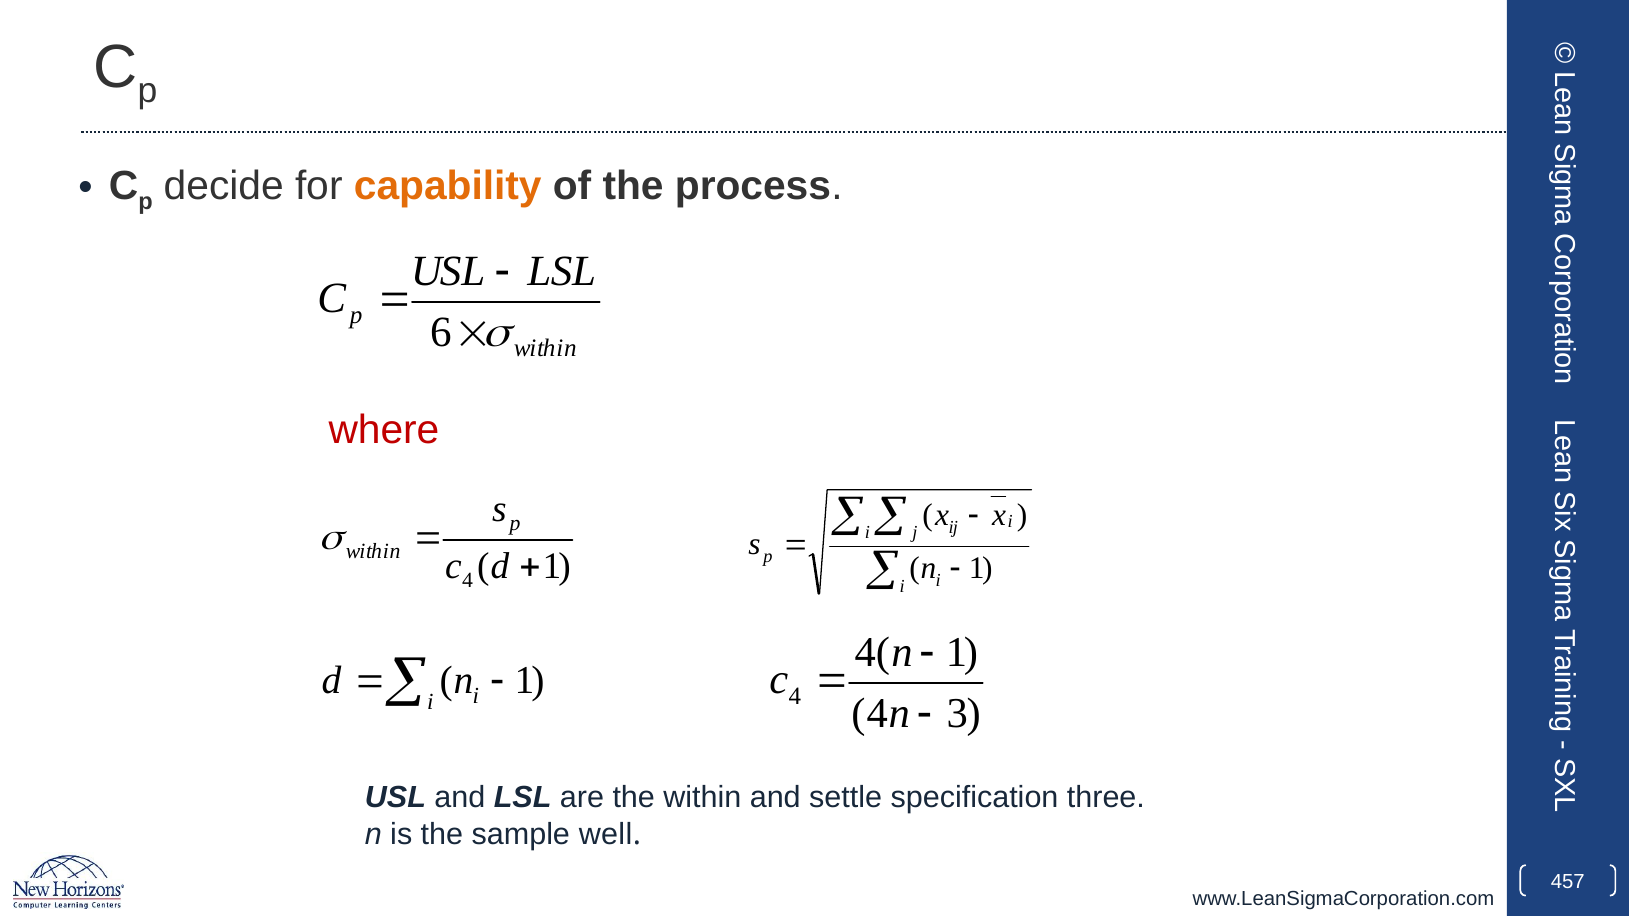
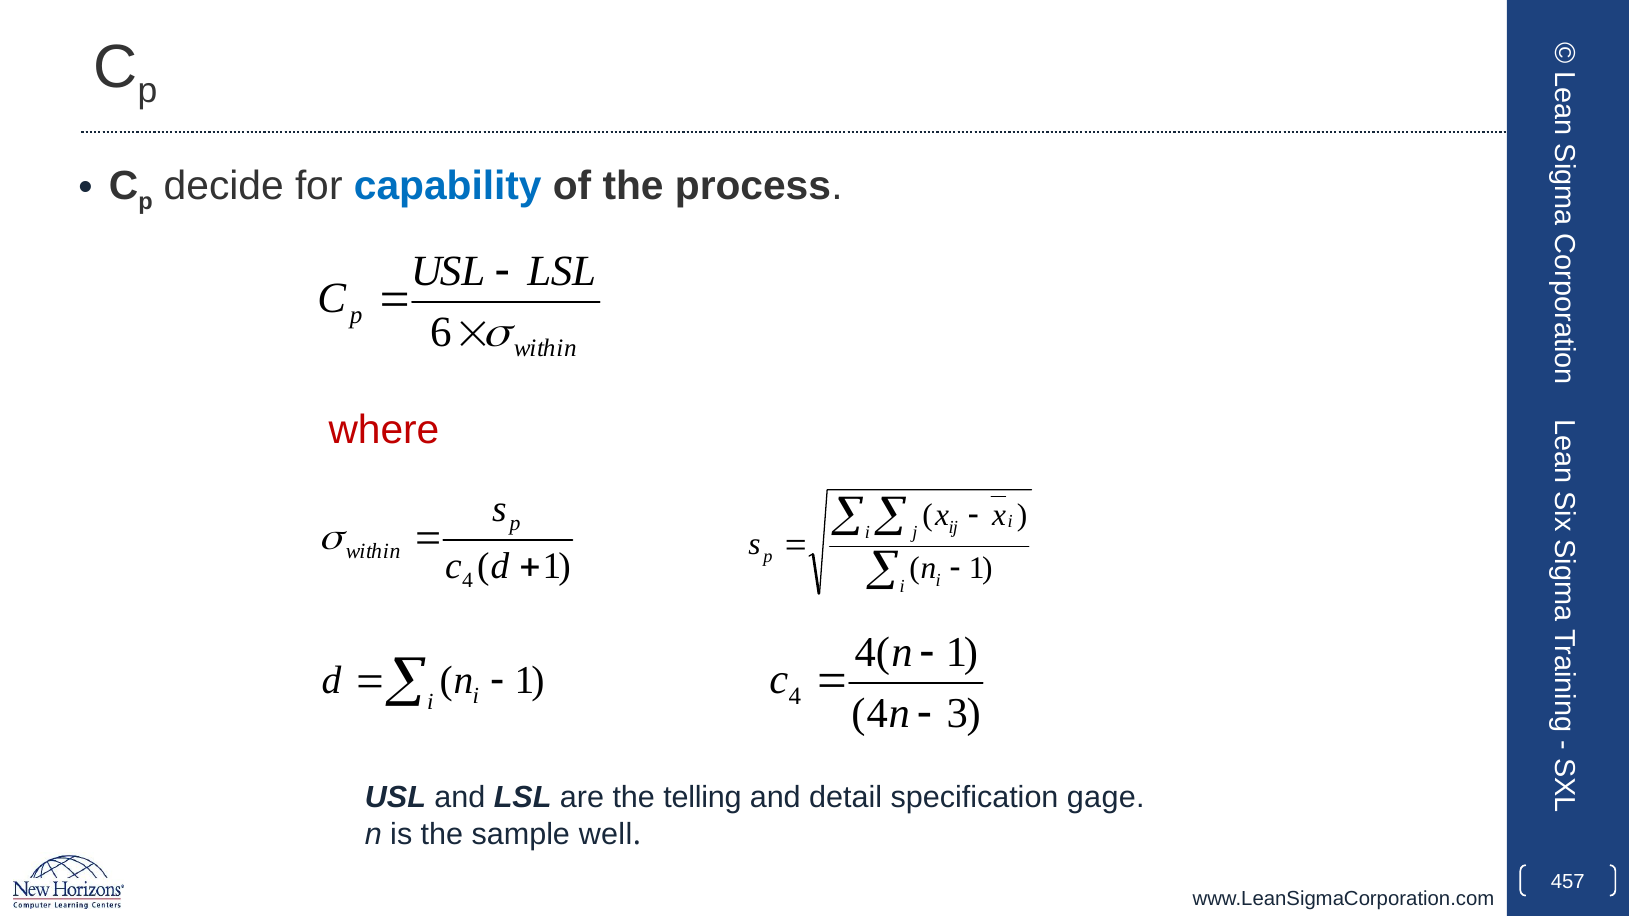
capability colour: orange -> blue
the within: within -> telling
settle: settle -> detail
three: three -> gage
